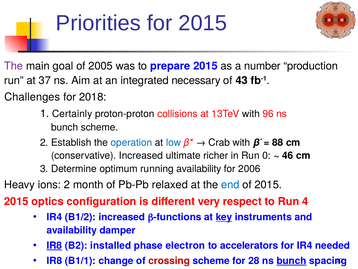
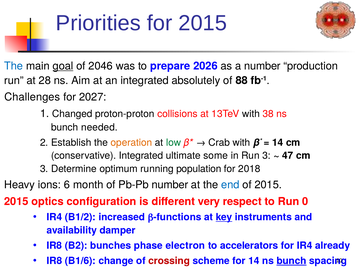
The at (14, 66) colour: purple -> blue
goal underline: none -> present
2005: 2005 -> 2046
prepare 2015: 2015 -> 2026
37: 37 -> 28
necessary: necessary -> absolutely
43: 43 -> 88
2018: 2018 -> 2027
Certainly: Certainly -> Changed
96: 96 -> 38
bunch scheme: scheme -> needed
operation colour: blue -> orange
low colour: blue -> green
88 at (278, 142): 88 -> 14
conservative Increased: Increased -> Integrated
richer: richer -> some
Run 0: 0 -> 3
46: 46 -> 47
running availability: availability -> population
2006: 2006 -> 2018
ions 2: 2 -> 6
Pb-Pb relaxed: relaxed -> number
4: 4 -> 0
IR8 at (54, 245) underline: present -> none
installed: installed -> bunches
needed: needed -> already
B1/1: B1/1 -> B1/6
for 28: 28 -> 14
